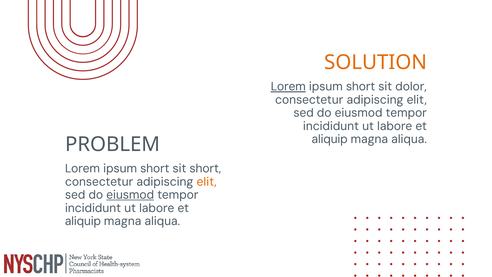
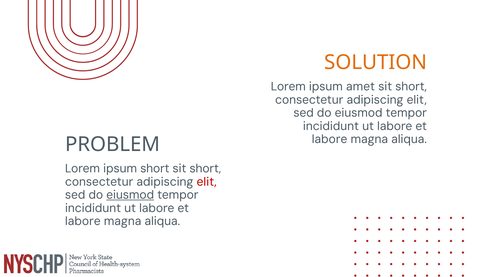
Lorem at (288, 87) underline: present -> none
short at (361, 87): short -> amet
dolor at (411, 87): dolor -> short
aliquip at (330, 139): aliquip -> labore
elit at (207, 182) colour: orange -> red
aliquip at (83, 221): aliquip -> labore
